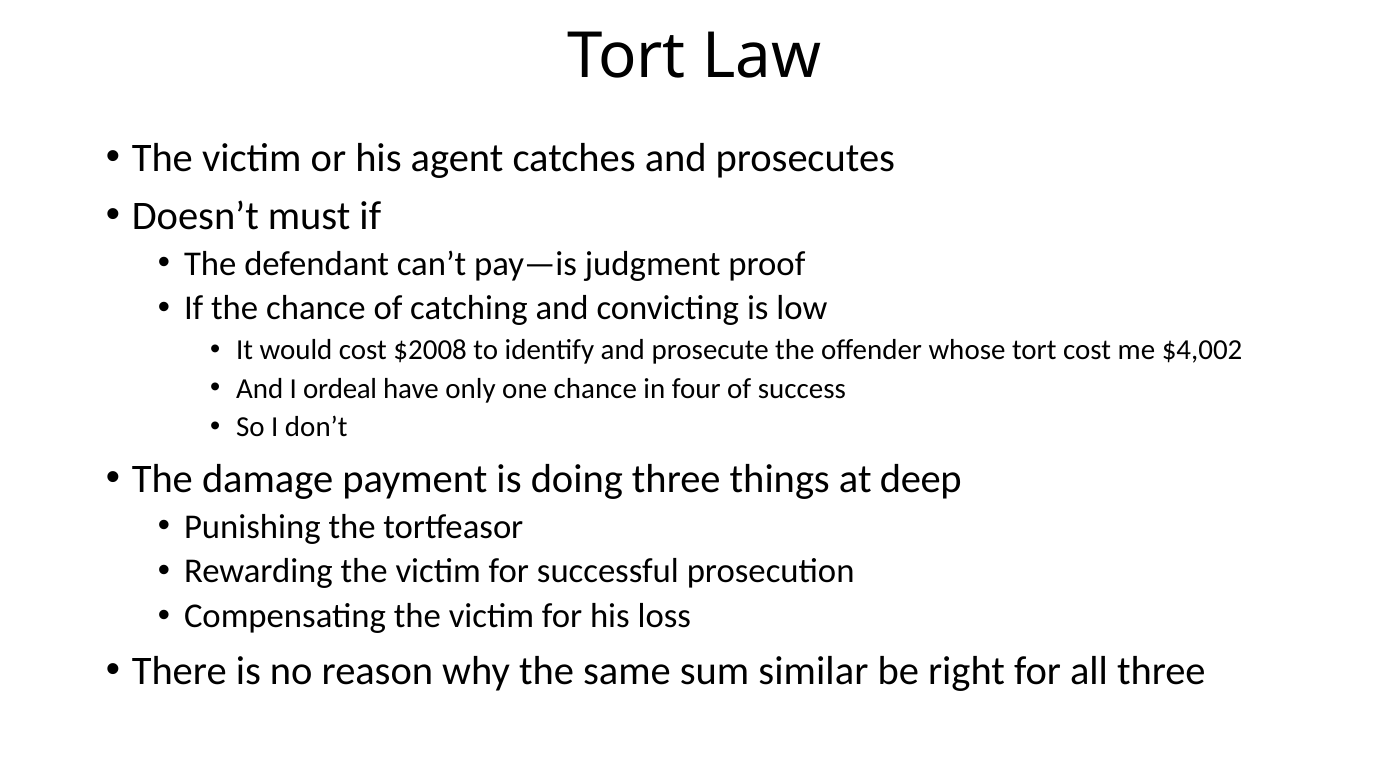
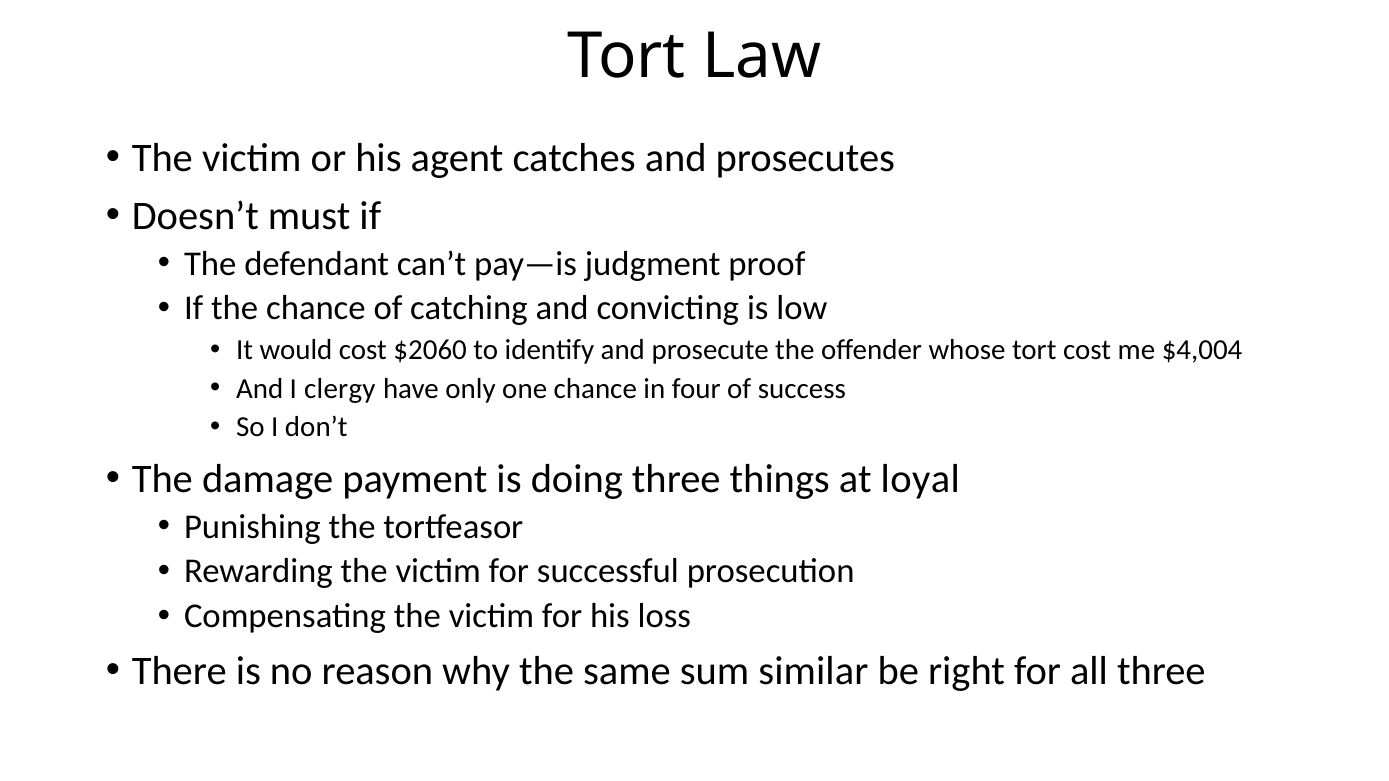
$2008: $2008 -> $2060
$4,002: $4,002 -> $4,004
ordeal: ordeal -> clergy
deep: deep -> loyal
